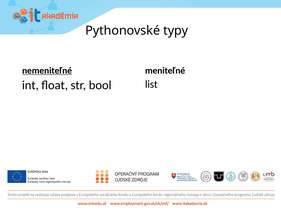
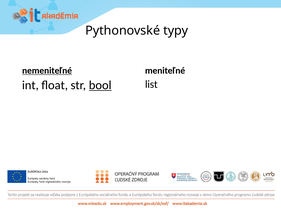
bool underline: none -> present
